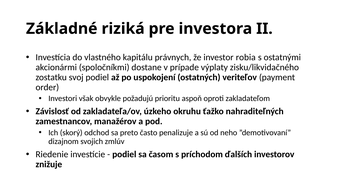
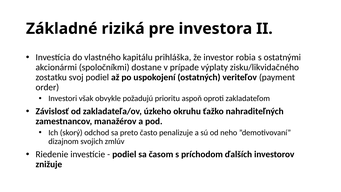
právnych: právnych -> prihláška
